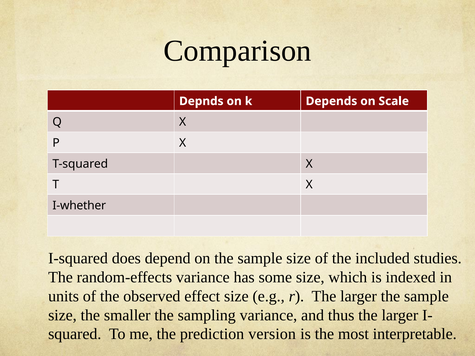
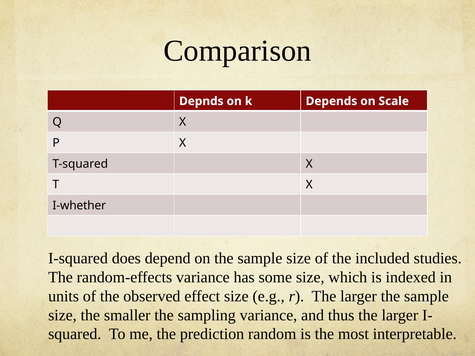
version: version -> random
